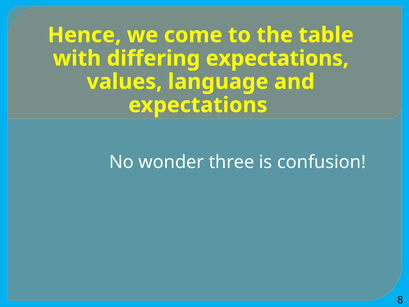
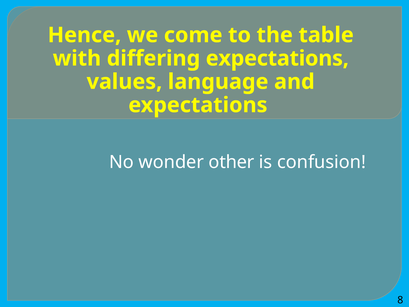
three: three -> other
